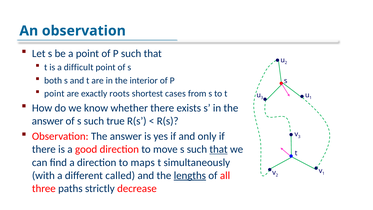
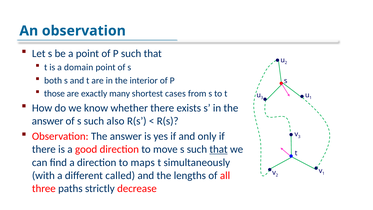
difficult: difficult -> domain
point at (54, 93): point -> those
roots: roots -> many
true: true -> also
lengths underline: present -> none
